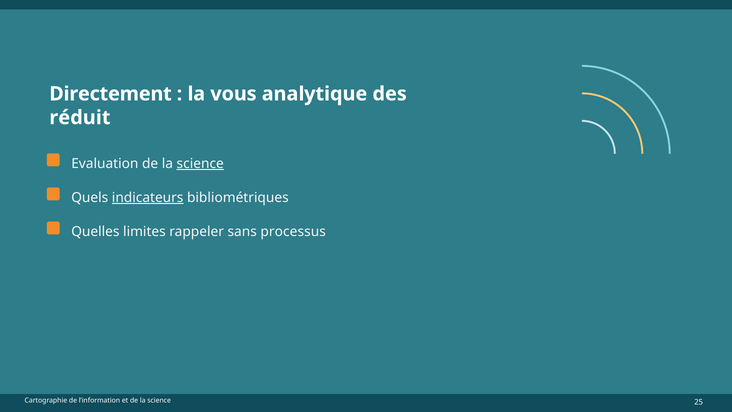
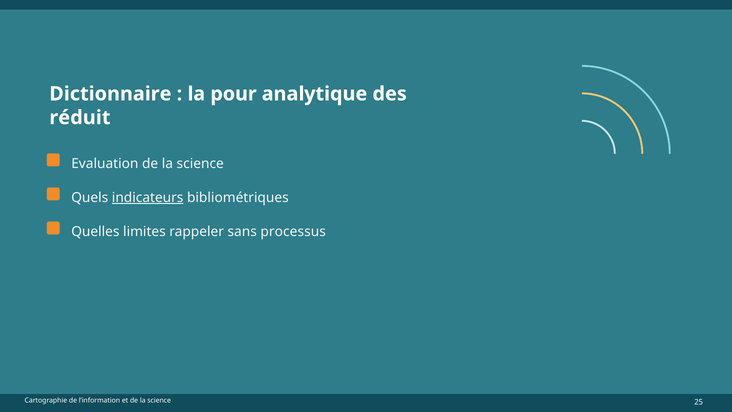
Directement: Directement -> Dictionnaire
vous: vous -> pour
science at (200, 163) underline: present -> none
